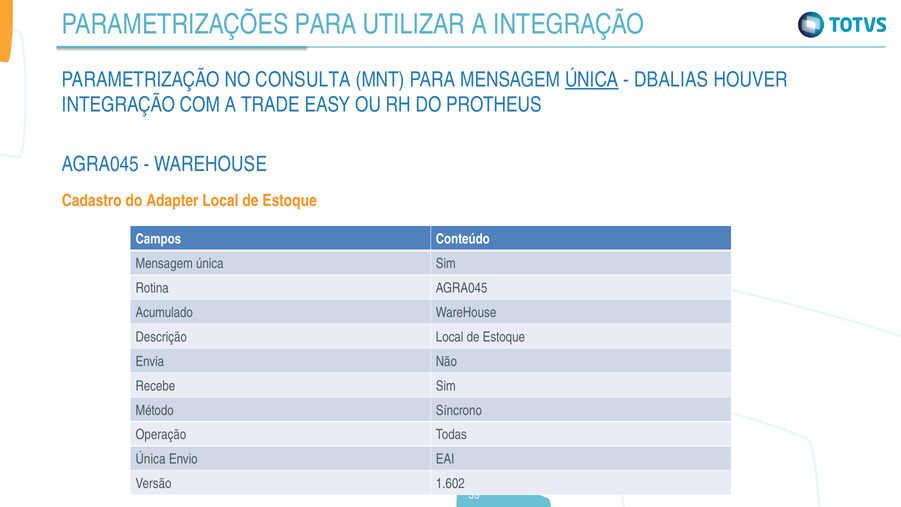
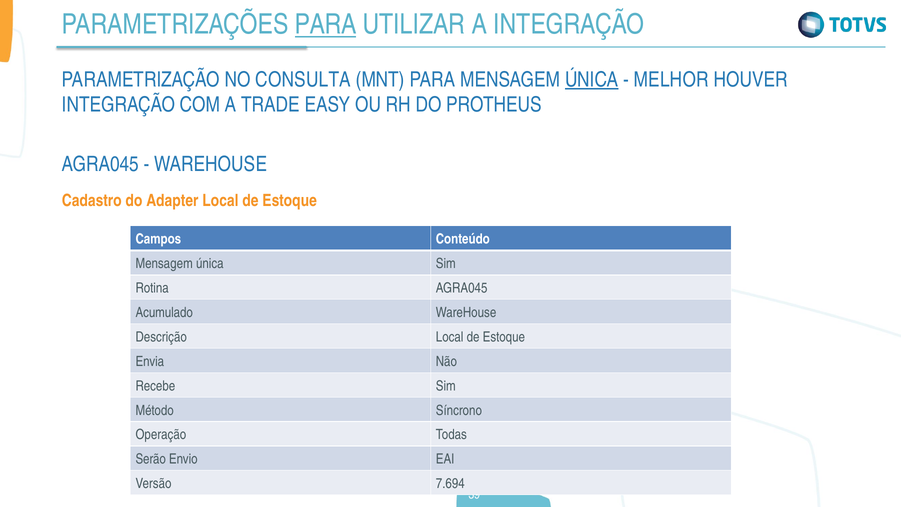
PARA at (326, 25) underline: none -> present
DBALIAS: DBALIAS -> MELHOR
Única at (151, 459): Única -> Serão
1.602: 1.602 -> 7.694
